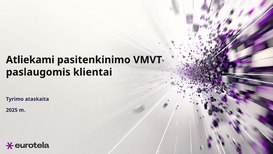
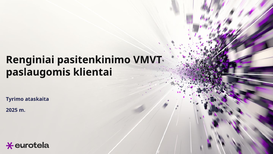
Atliekami: Atliekami -> Renginiai
